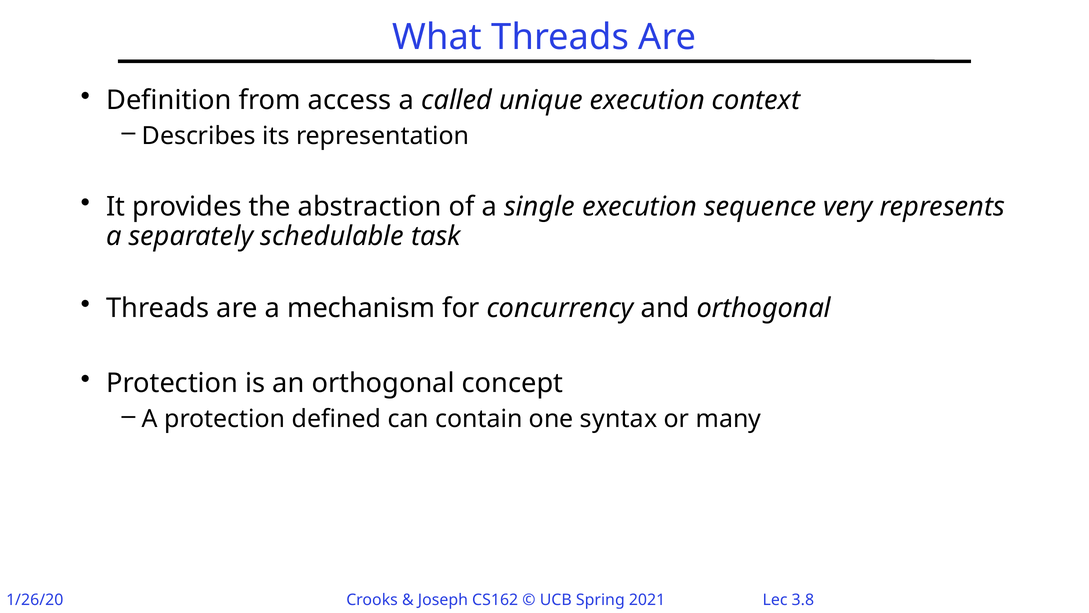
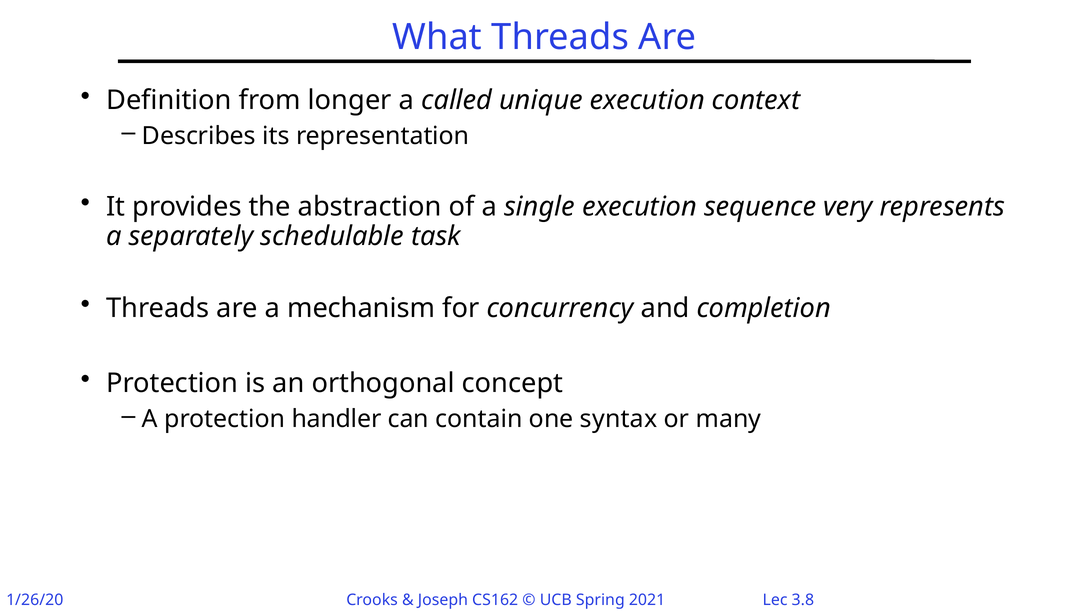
access: access -> longer
and orthogonal: orthogonal -> completion
defined: defined -> handler
